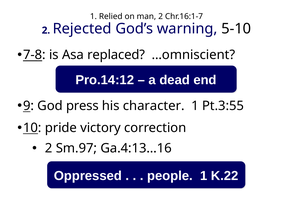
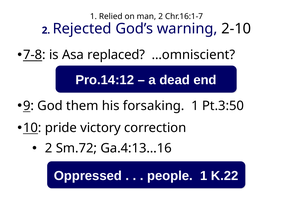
5-10: 5-10 -> 2-10
press: press -> them
character: character -> forsaking
Pt.3:55: Pt.3:55 -> Pt.3:50
Sm.97: Sm.97 -> Sm.72
